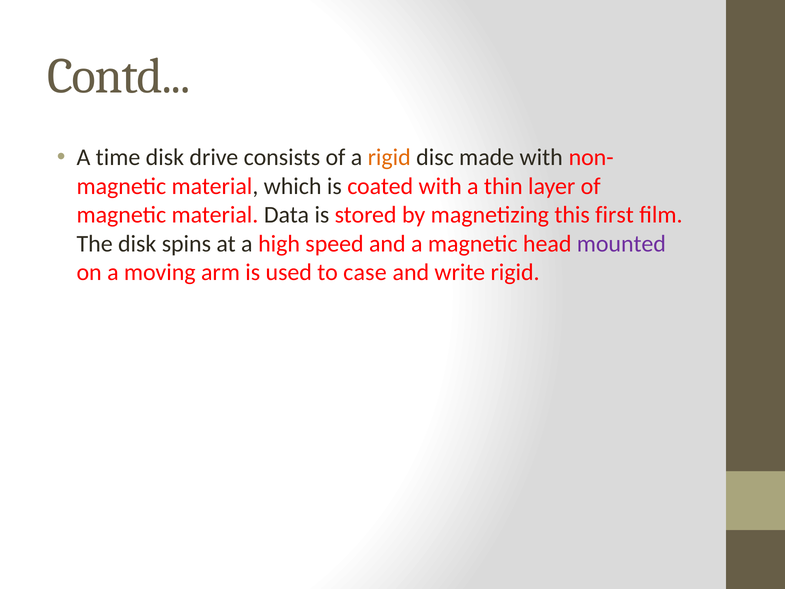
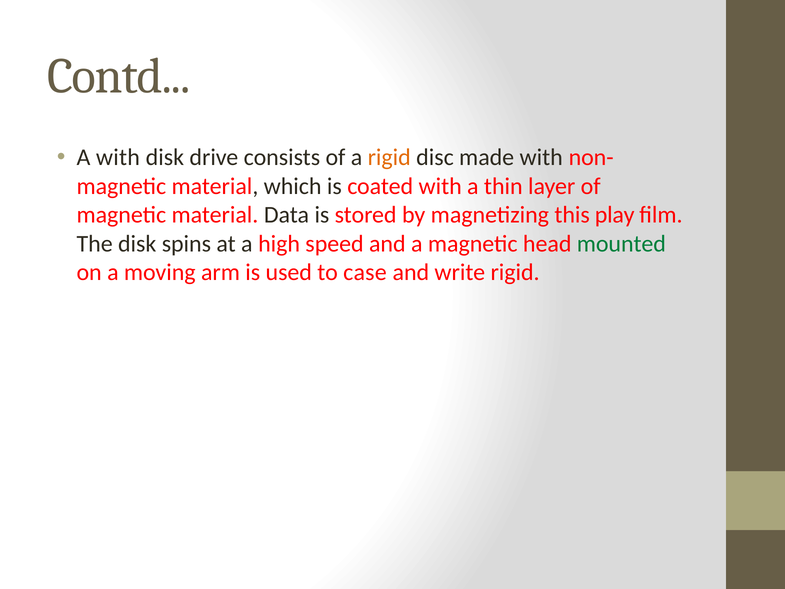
A time: time -> with
first: first -> play
mounted colour: purple -> green
